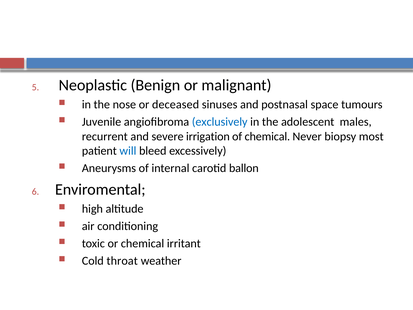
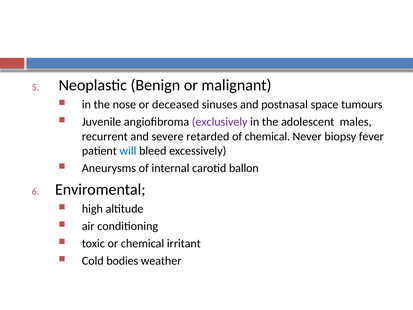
exclusively colour: blue -> purple
irrigation: irrigation -> retarded
most: most -> fever
throat: throat -> bodies
